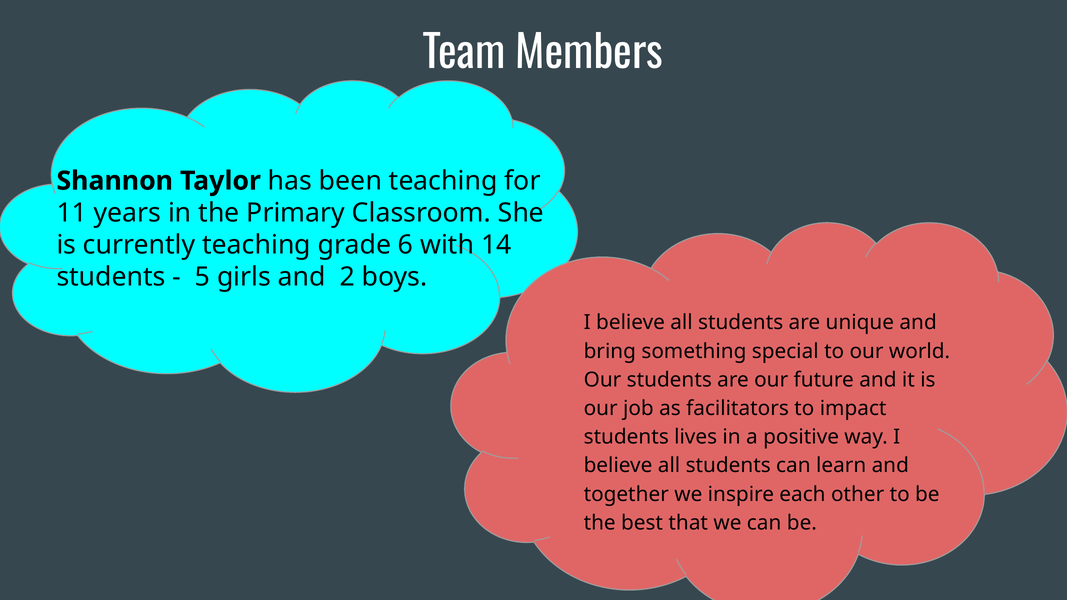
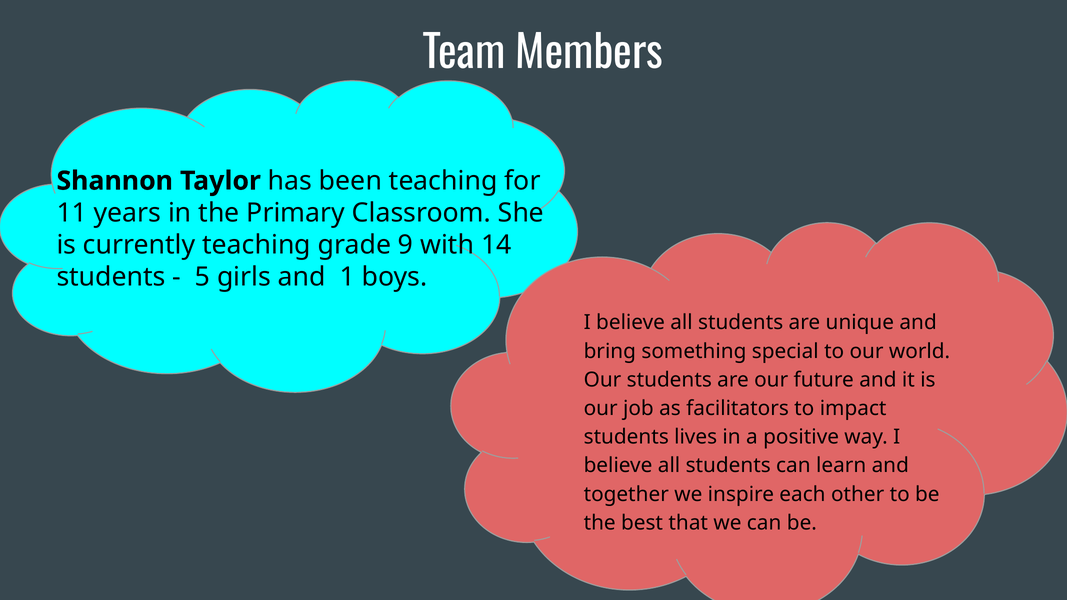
6: 6 -> 9
2: 2 -> 1
